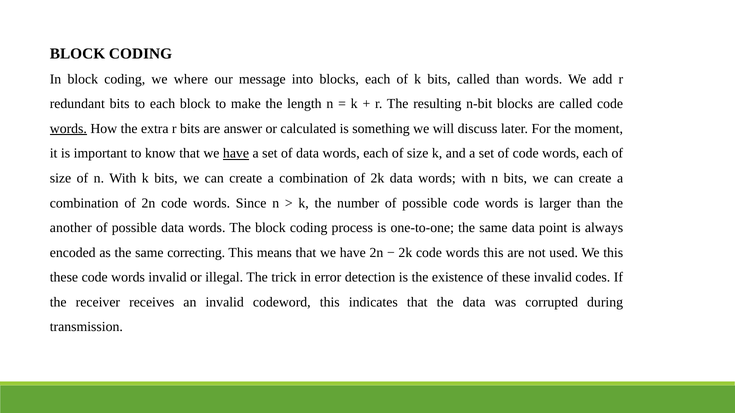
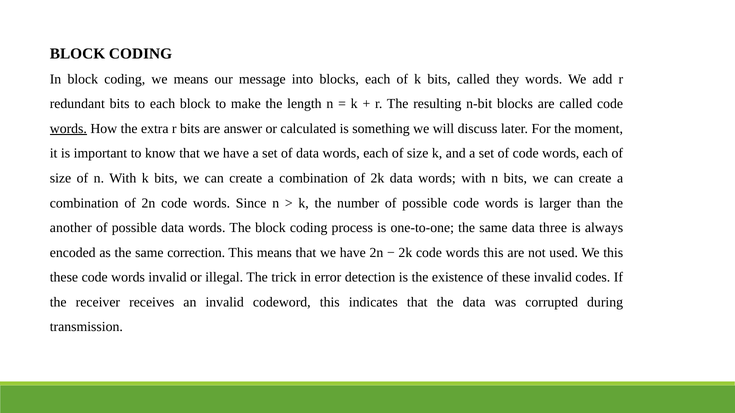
we where: where -> means
called than: than -> they
have at (236, 154) underline: present -> none
point: point -> three
correcting: correcting -> correction
